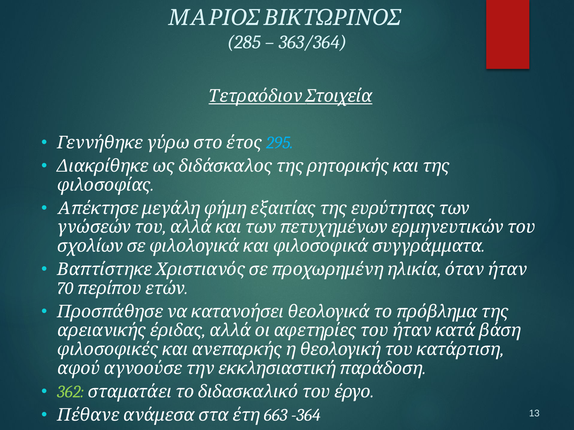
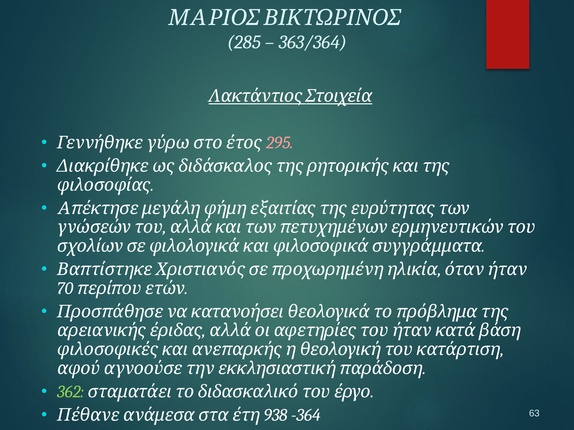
Τετραόδιον: Τετραόδιον -> Λακτάντιος
295 colour: light blue -> pink
663: 663 -> 938
13: 13 -> 63
